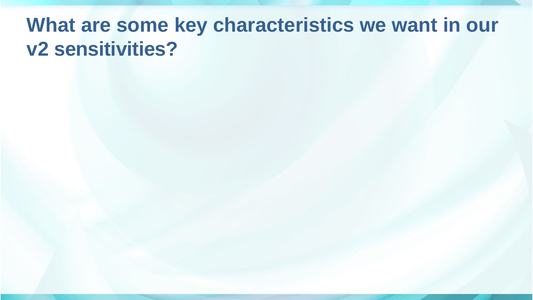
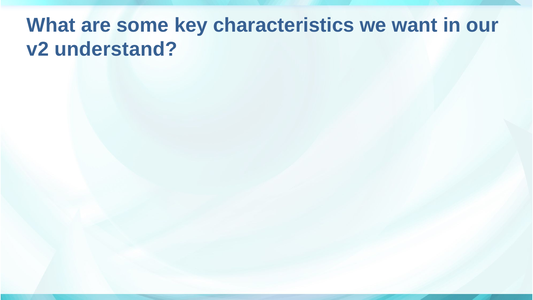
sensitivities: sensitivities -> understand
